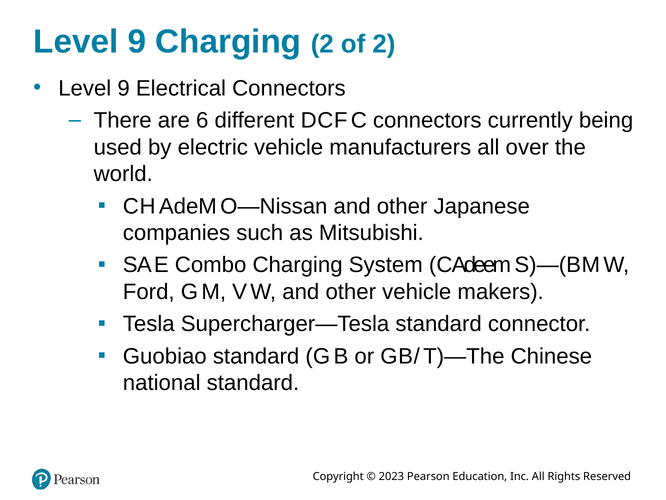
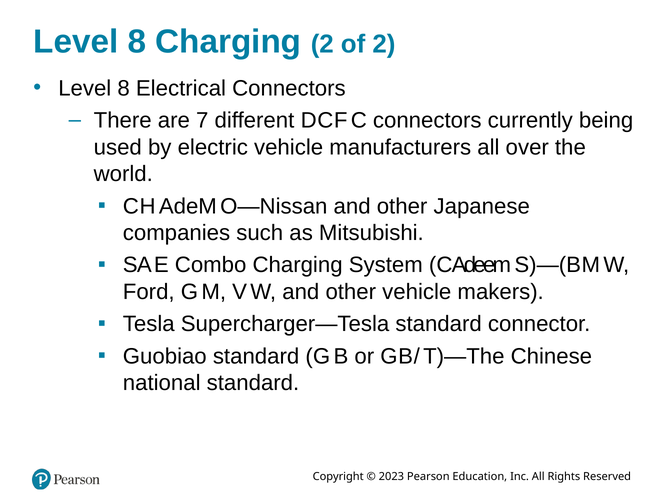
9 at (137, 42): 9 -> 8
9 at (124, 88): 9 -> 8
6: 6 -> 7
